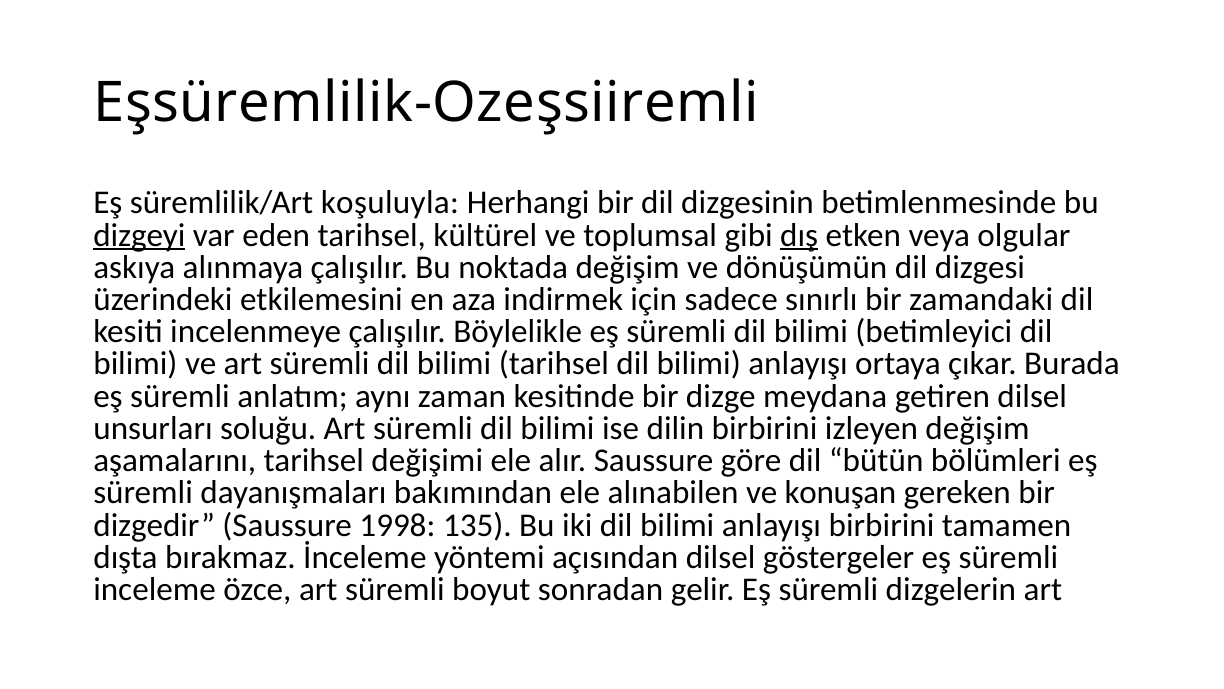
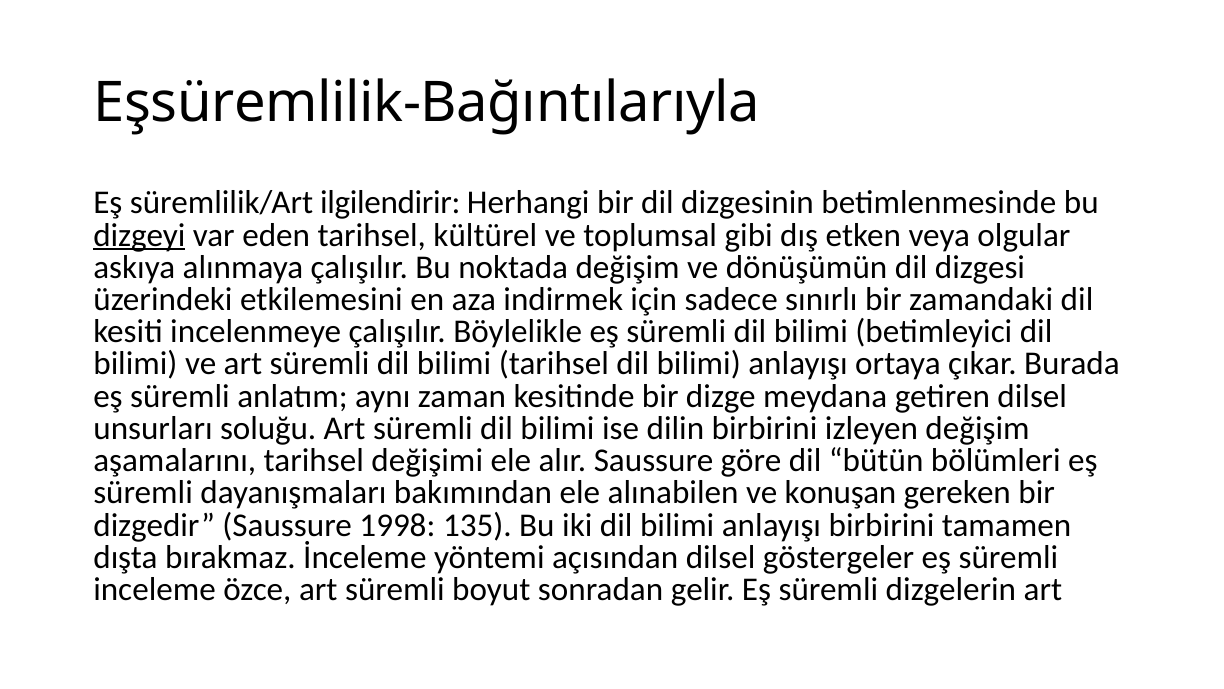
Eşsüremlilik-Ozeşsiiremli: Eşsüremlilik-Ozeşsiiremli -> Eşsüremlilik-Bağıntılarıyla
koşuluyla: koşuluyla -> ilgilendirir
dış underline: present -> none
